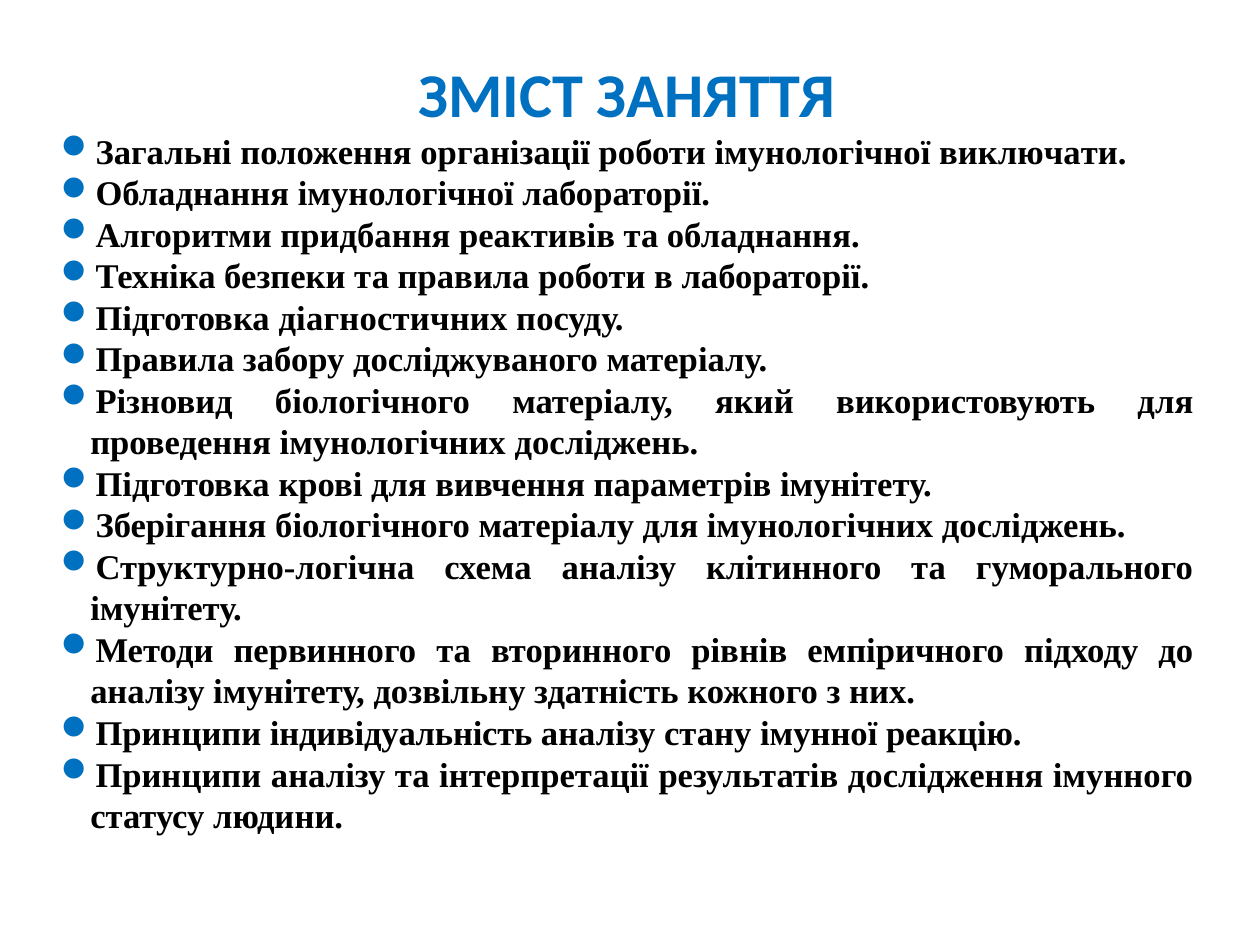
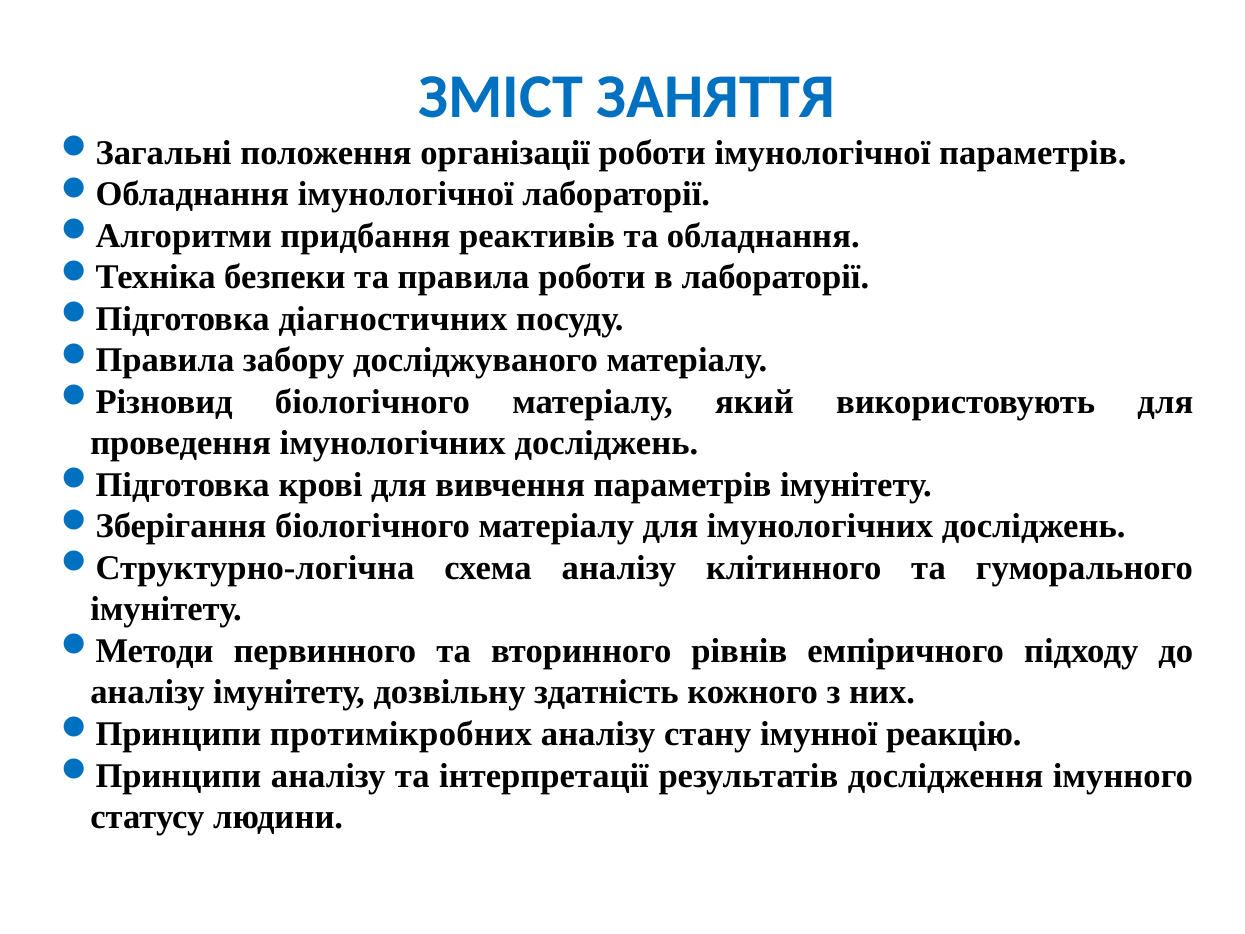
імунологічної виключати: виключати -> параметрів
індивідуальність: індивідуальність -> протимікробних
